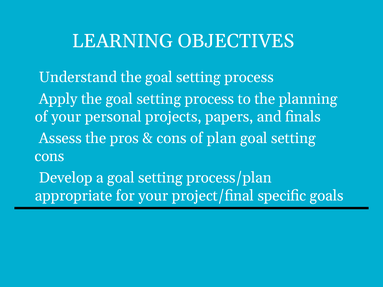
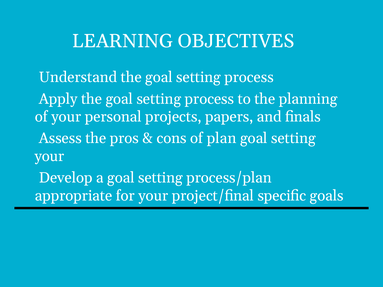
cons at (49, 156): cons -> your
